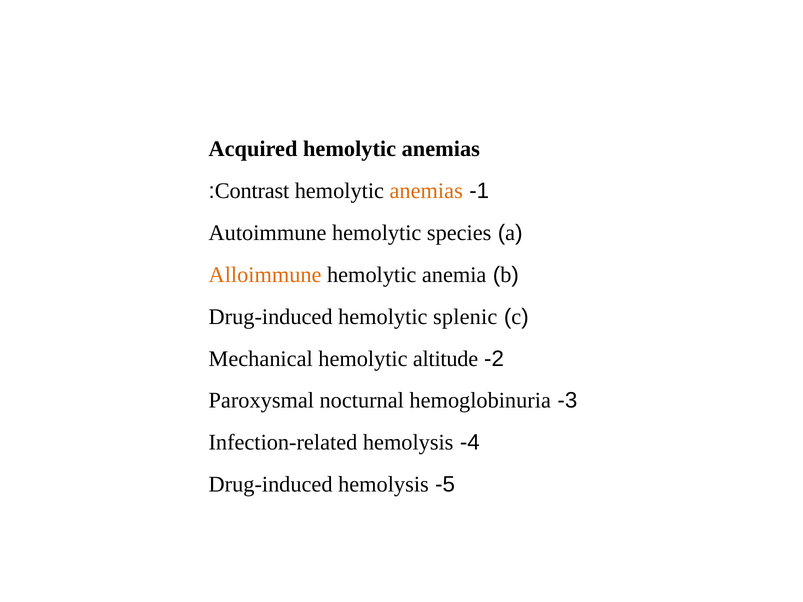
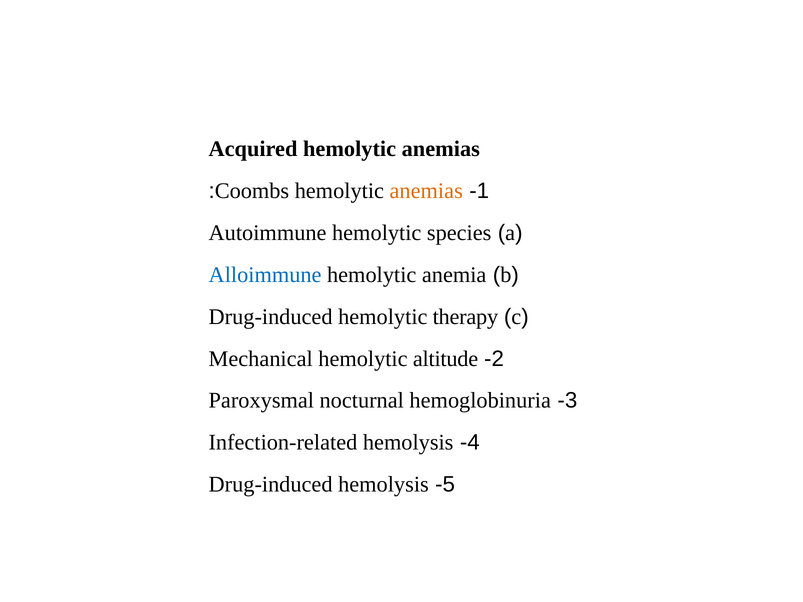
Contrast: Contrast -> Coombs
Alloimmune colour: orange -> blue
splenic: splenic -> therapy
